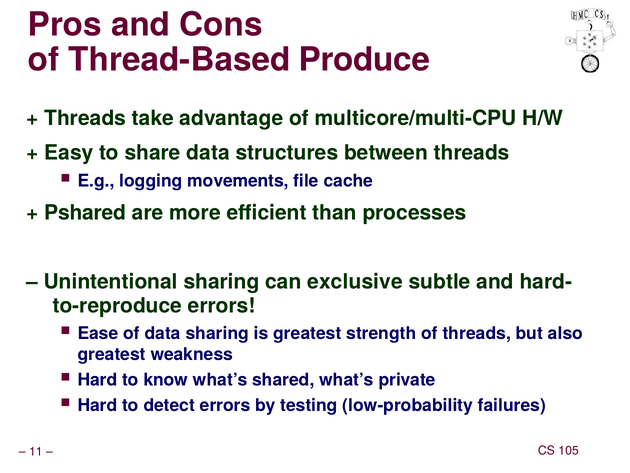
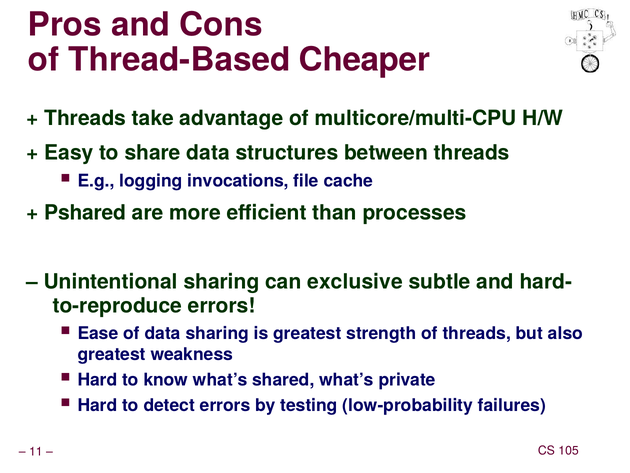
Produce: Produce -> Cheaper
movements: movements -> invocations
